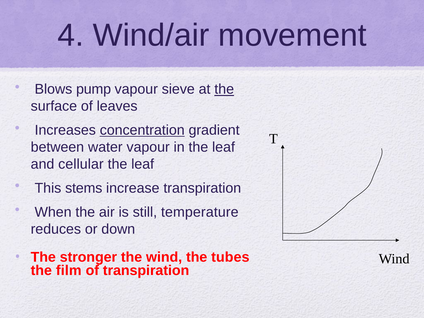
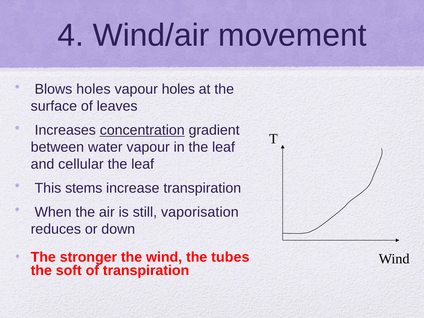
Blows pump: pump -> holes
vapour sieve: sieve -> holes
the at (224, 89) underline: present -> none
temperature: temperature -> vaporisation
film: film -> soft
